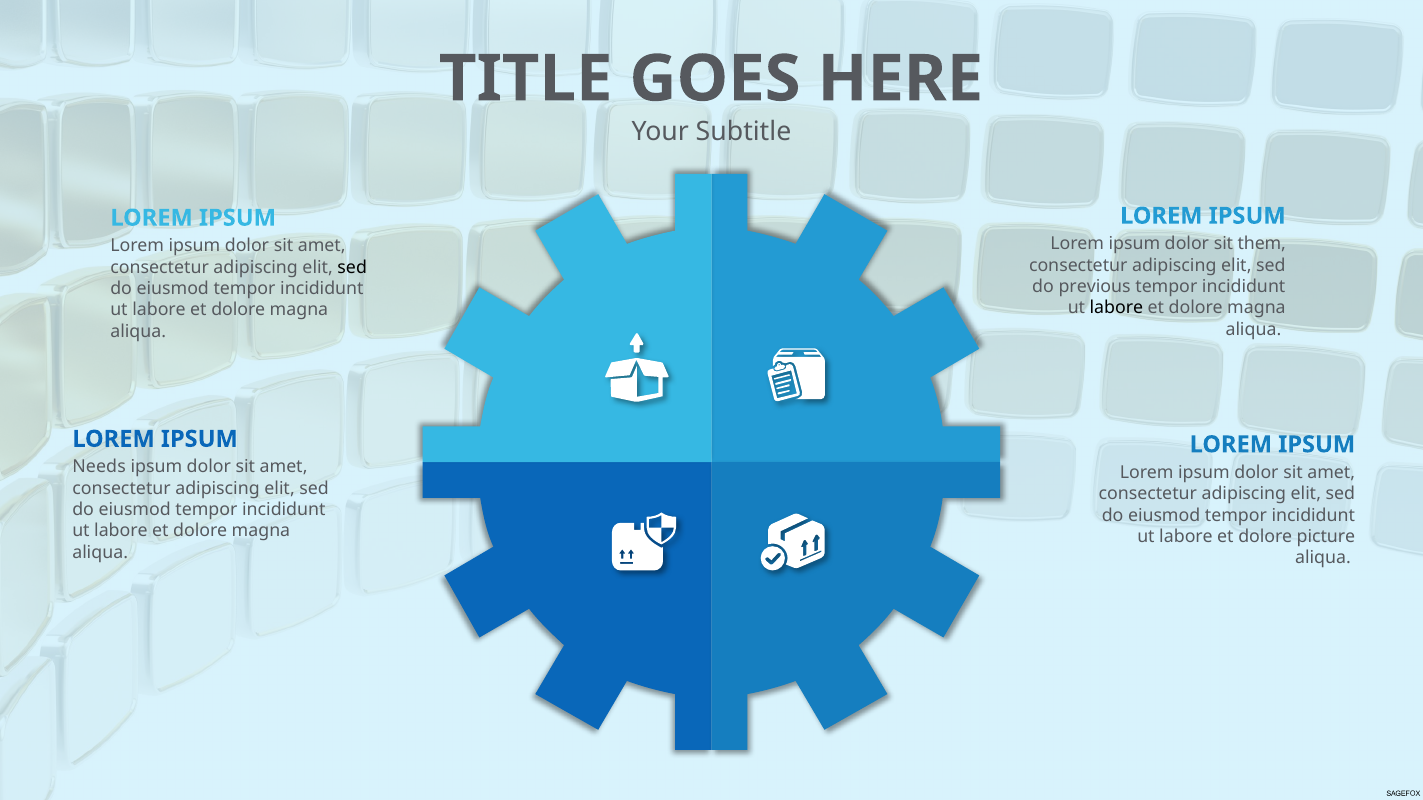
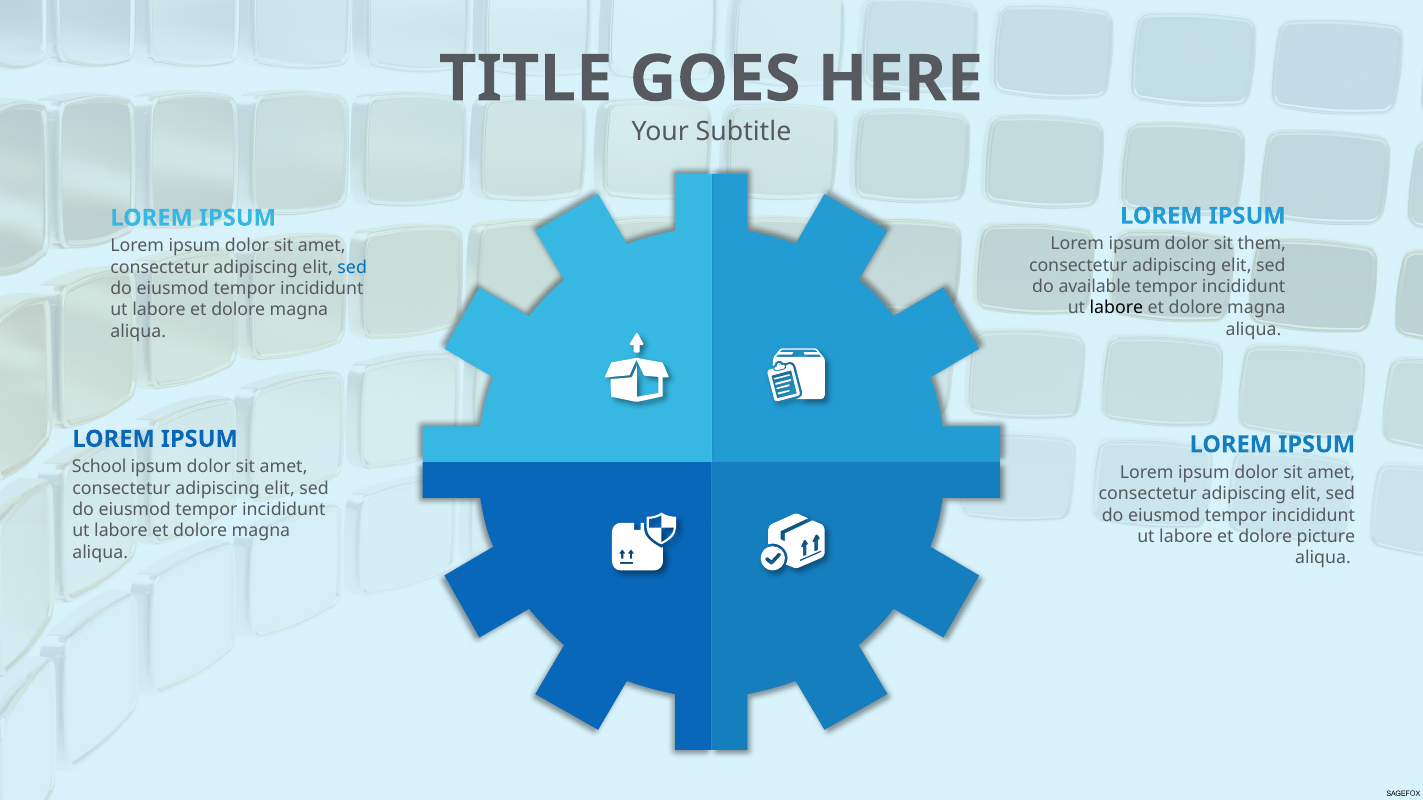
sed at (352, 267) colour: black -> blue
previous: previous -> available
Needs: Needs -> School
